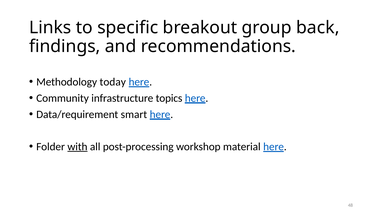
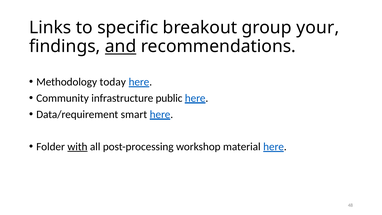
back: back -> your
and underline: none -> present
topics: topics -> public
